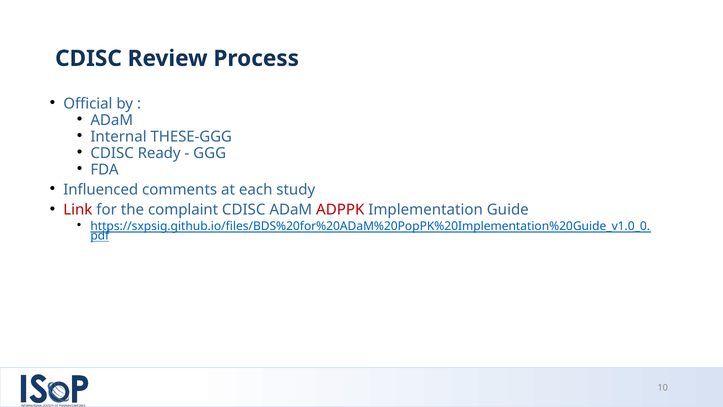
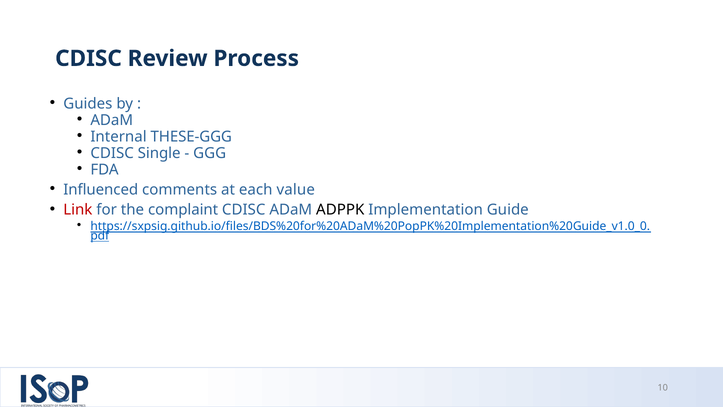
Official: Official -> Guides
Ready: Ready -> Single
study: study -> value
ADPPK colour: red -> black
